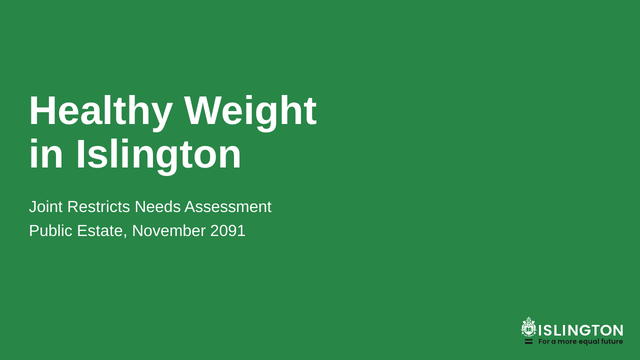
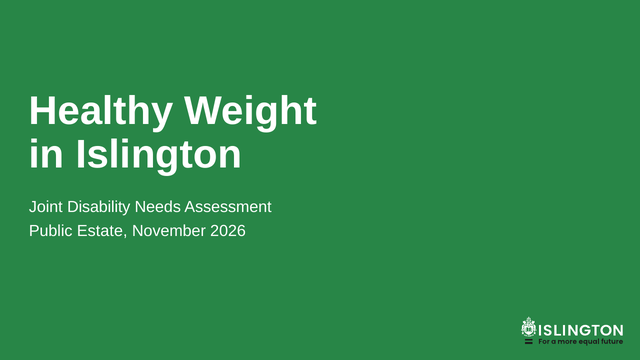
Restricts: Restricts -> Disability
2091: 2091 -> 2026
